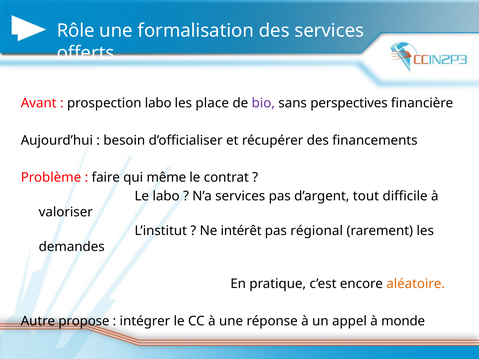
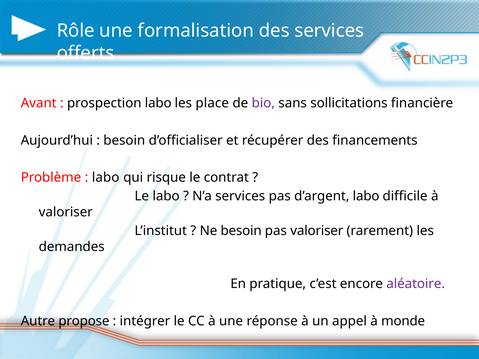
perspectives: perspectives -> sollicitations
faire at (106, 178): faire -> labo
même: même -> risque
d’argent tout: tout -> labo
Ne intérêt: intérêt -> besoin
pas régional: régional -> valoriser
aléatoire colour: orange -> purple
